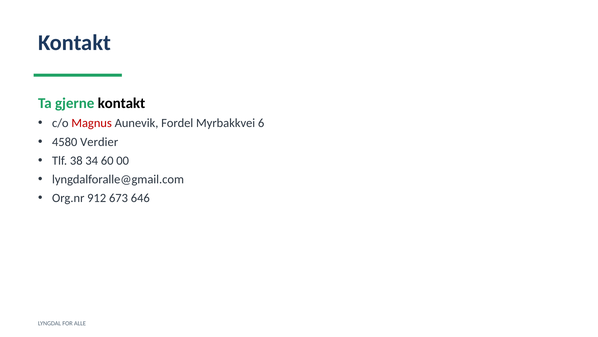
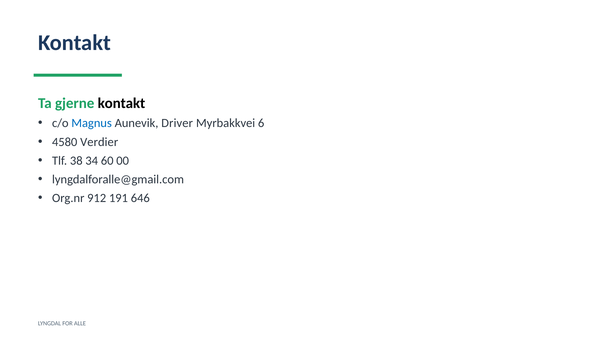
Magnus colour: red -> blue
Fordel: Fordel -> Driver
673: 673 -> 191
